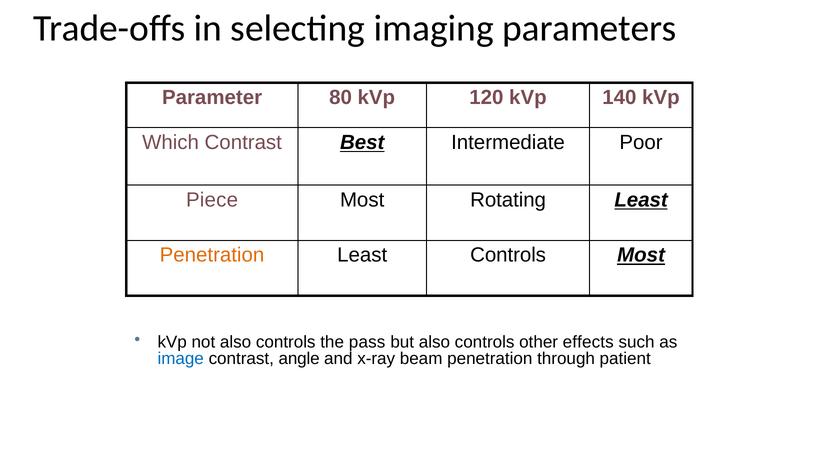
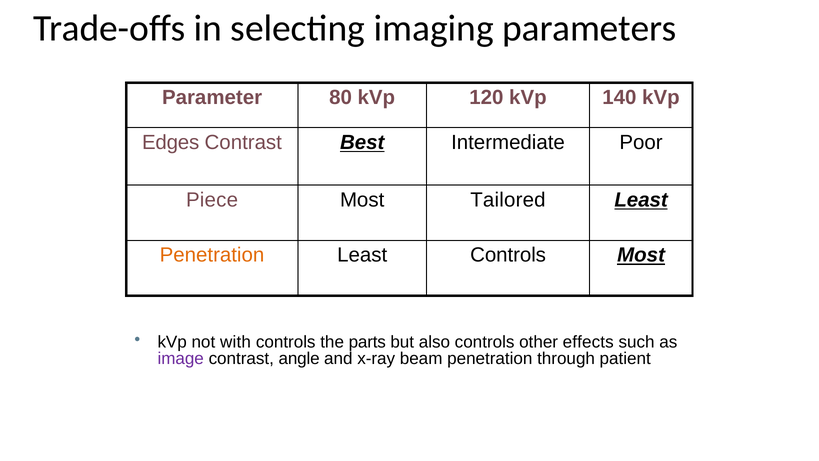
Which: Which -> Edges
Rotating: Rotating -> Tailored
not also: also -> with
pass: pass -> parts
image colour: blue -> purple
